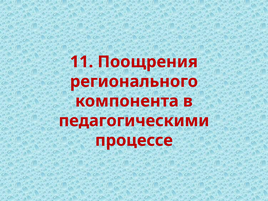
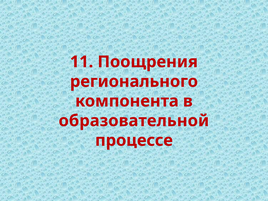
педагогическими: педагогическими -> образовательной
